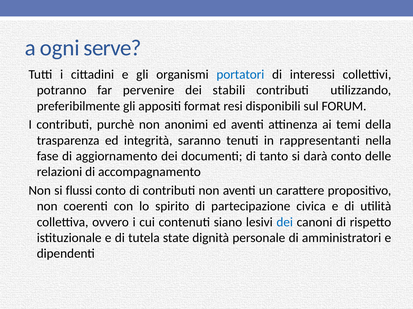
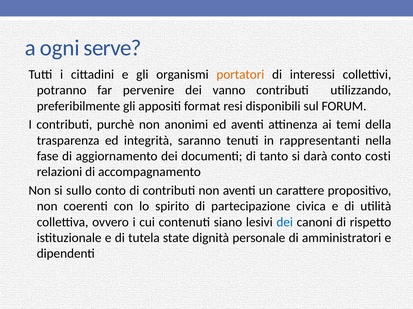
portatori colour: blue -> orange
stabili: stabili -> vanno
delle: delle -> costi
flussi: flussi -> sullo
